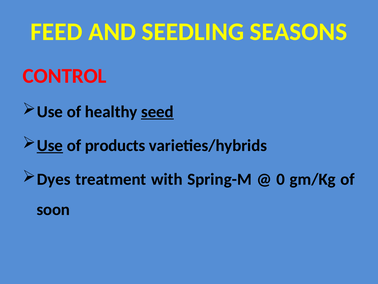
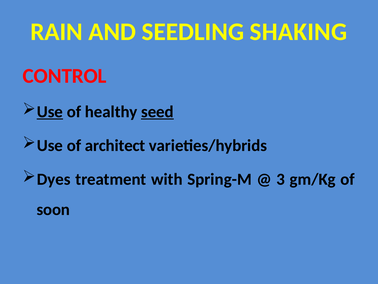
FEED: FEED -> RAIN
SEASONS: SEASONS -> SHAKING
Use at (50, 112) underline: none -> present
Use at (50, 145) underline: present -> none
products: products -> architect
0: 0 -> 3
